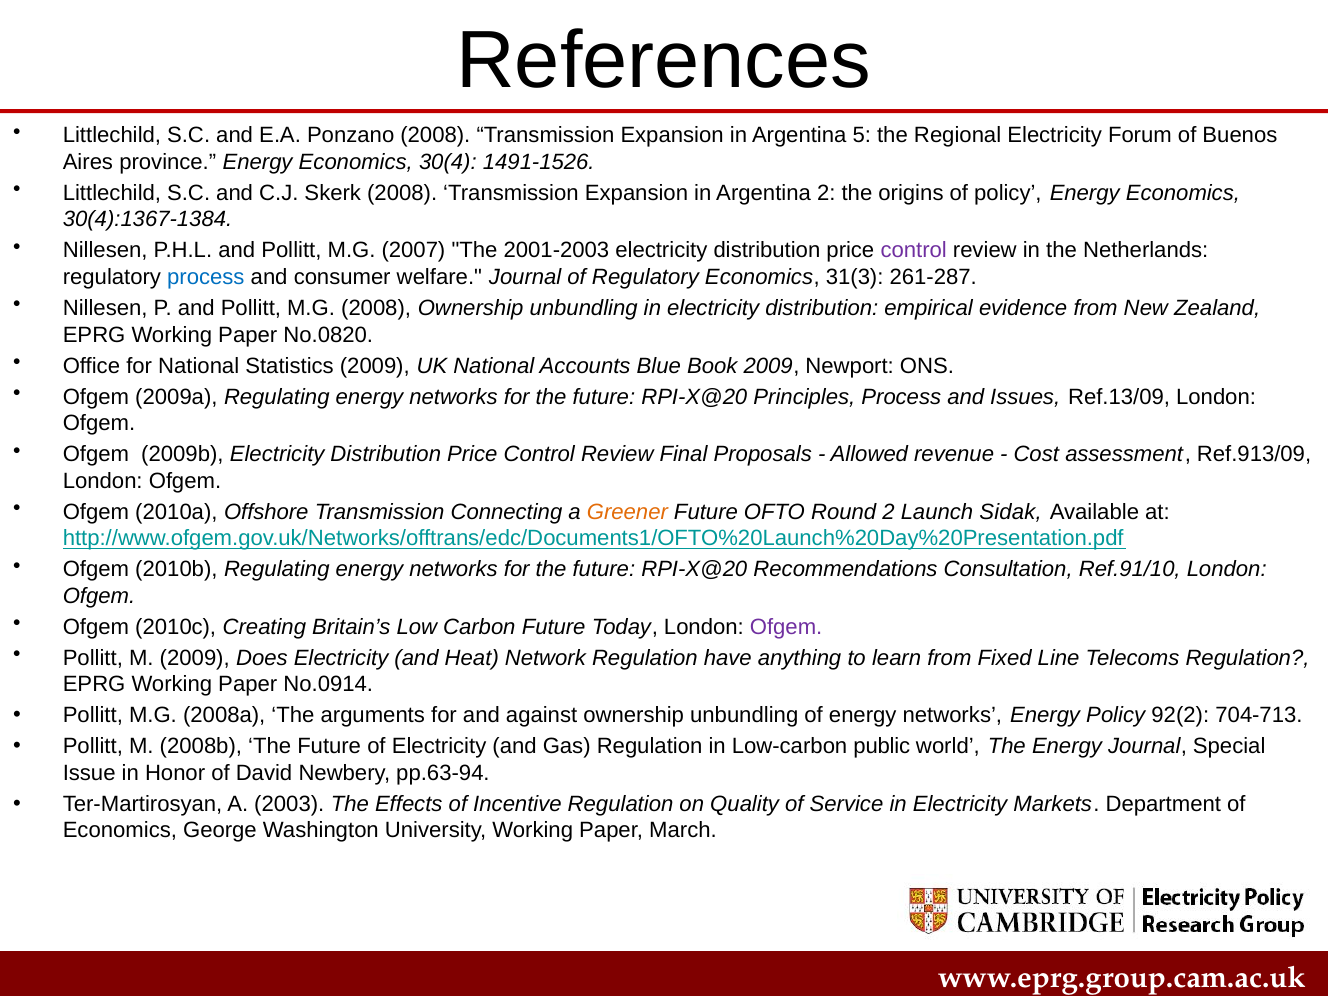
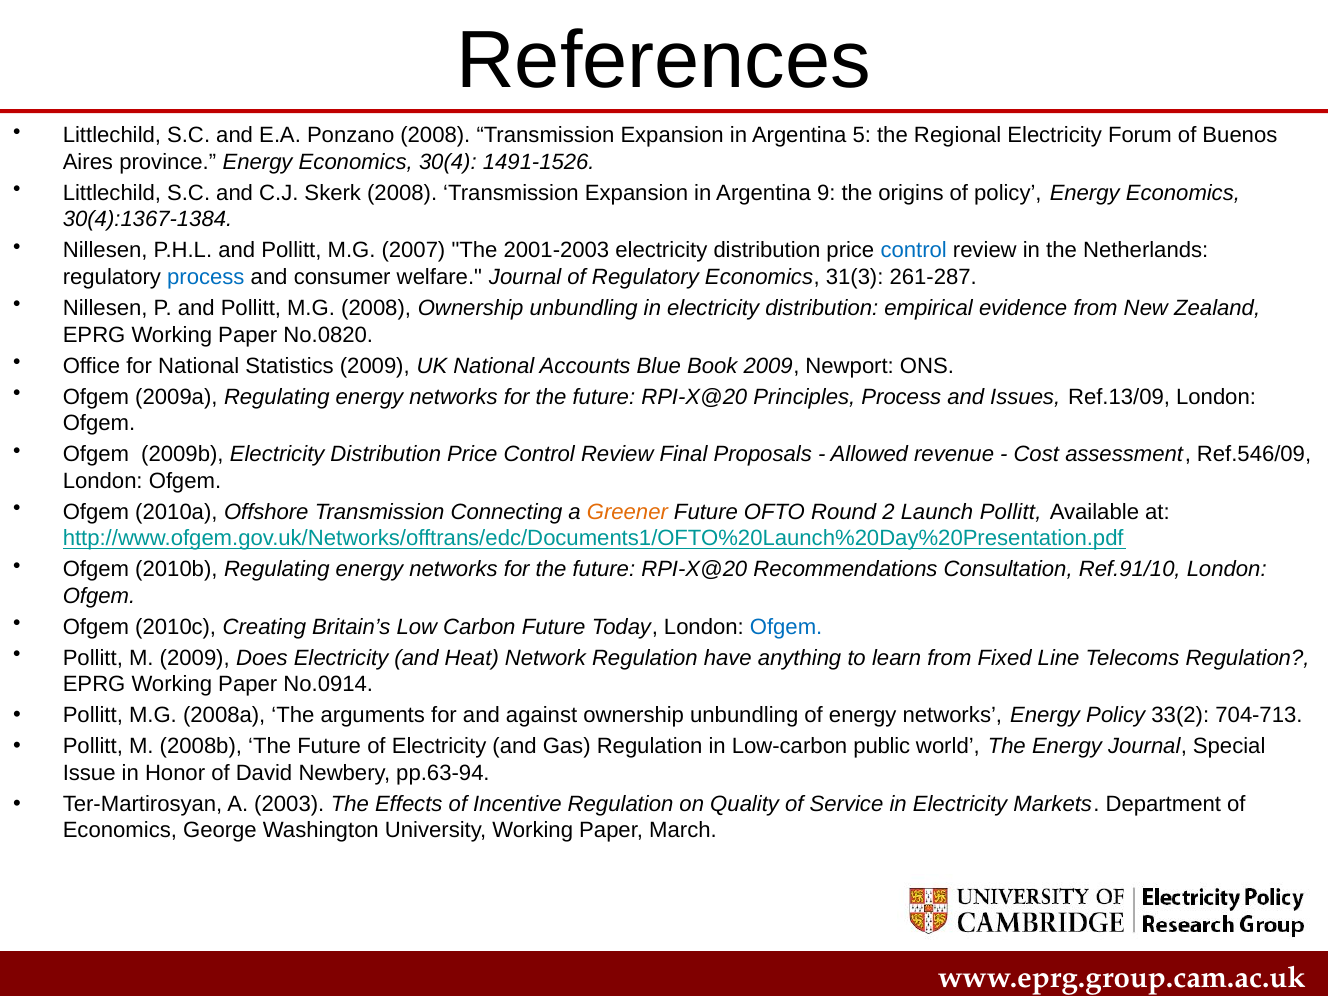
Argentina 2: 2 -> 9
control at (914, 251) colour: purple -> blue
Ref.913/09: Ref.913/09 -> Ref.546/09
Launch Sidak: Sidak -> Pollitt
Ofgem at (786, 627) colour: purple -> blue
92(2: 92(2 -> 33(2
